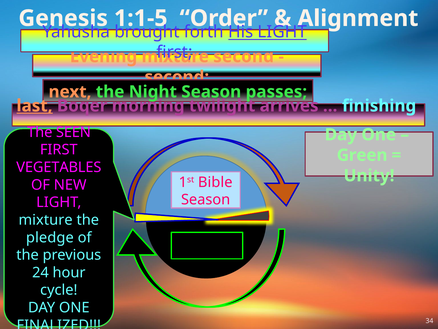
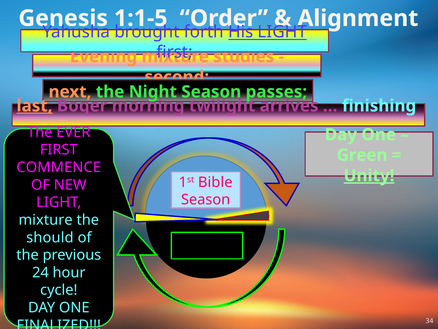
second at (244, 56): second -> studies
SEEN: SEEN -> EVER
VEGETABLES: VEGETABLES -> COMMENCE
Unity underline: none -> present
pledge: pledge -> should
